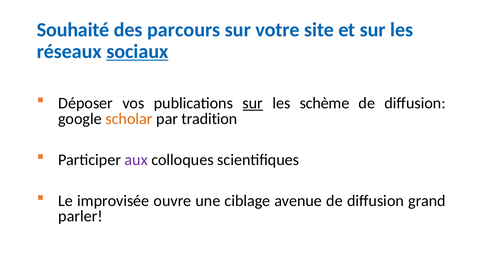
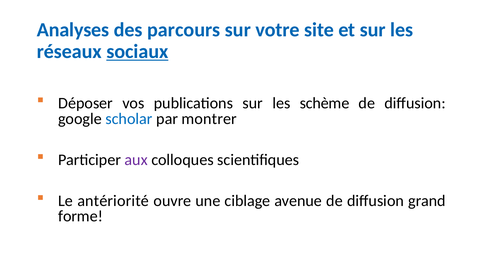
Souhaité: Souhaité -> Analyses
sur at (253, 103) underline: present -> none
scholar colour: orange -> blue
tradition: tradition -> montrer
improvisée: improvisée -> antériorité
parler: parler -> forme
